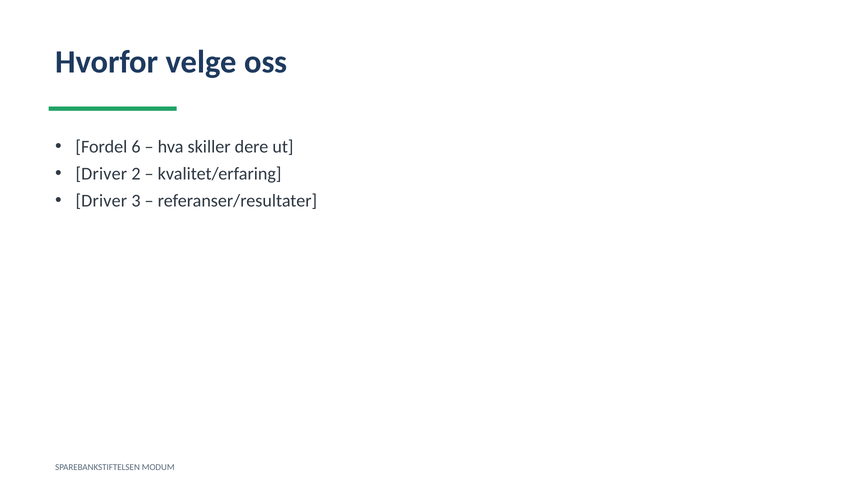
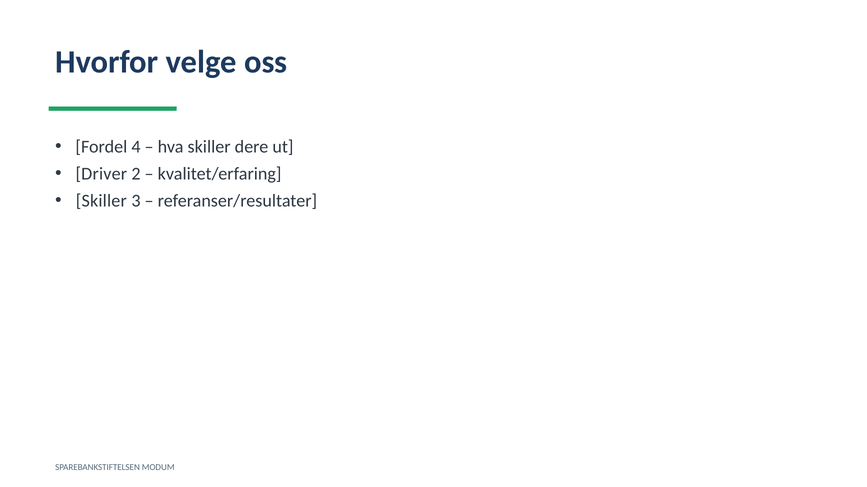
6: 6 -> 4
Driver at (101, 201): Driver -> Skiller
